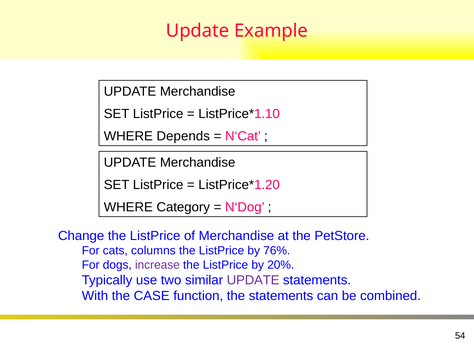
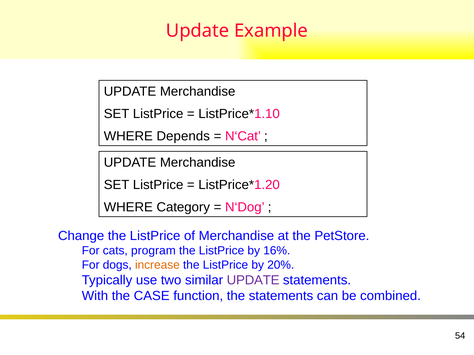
columns: columns -> program
76%: 76% -> 16%
increase colour: purple -> orange
